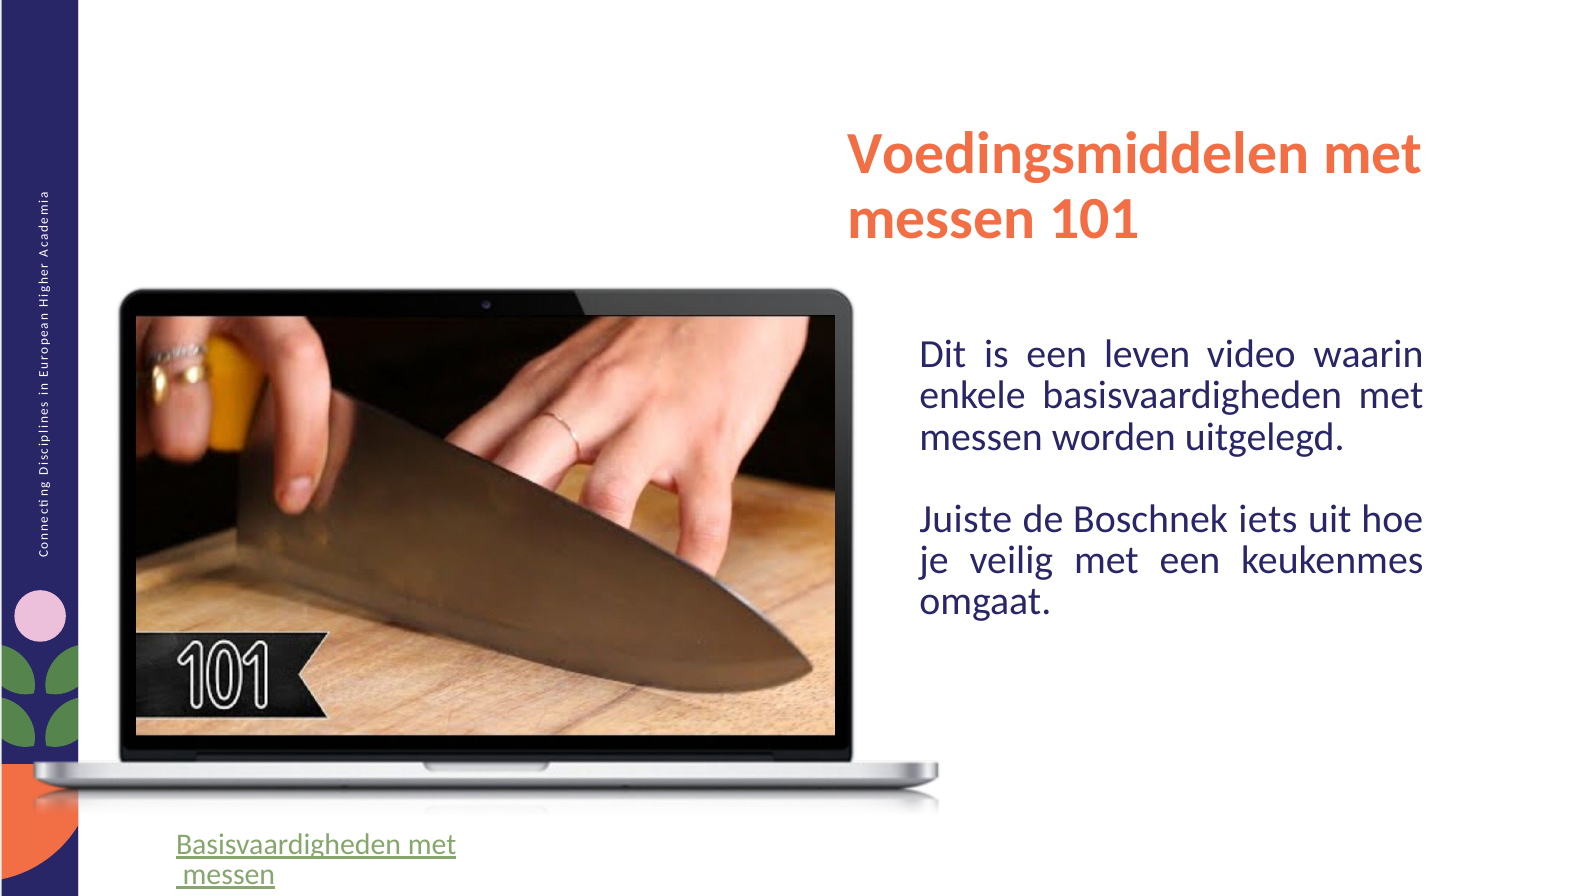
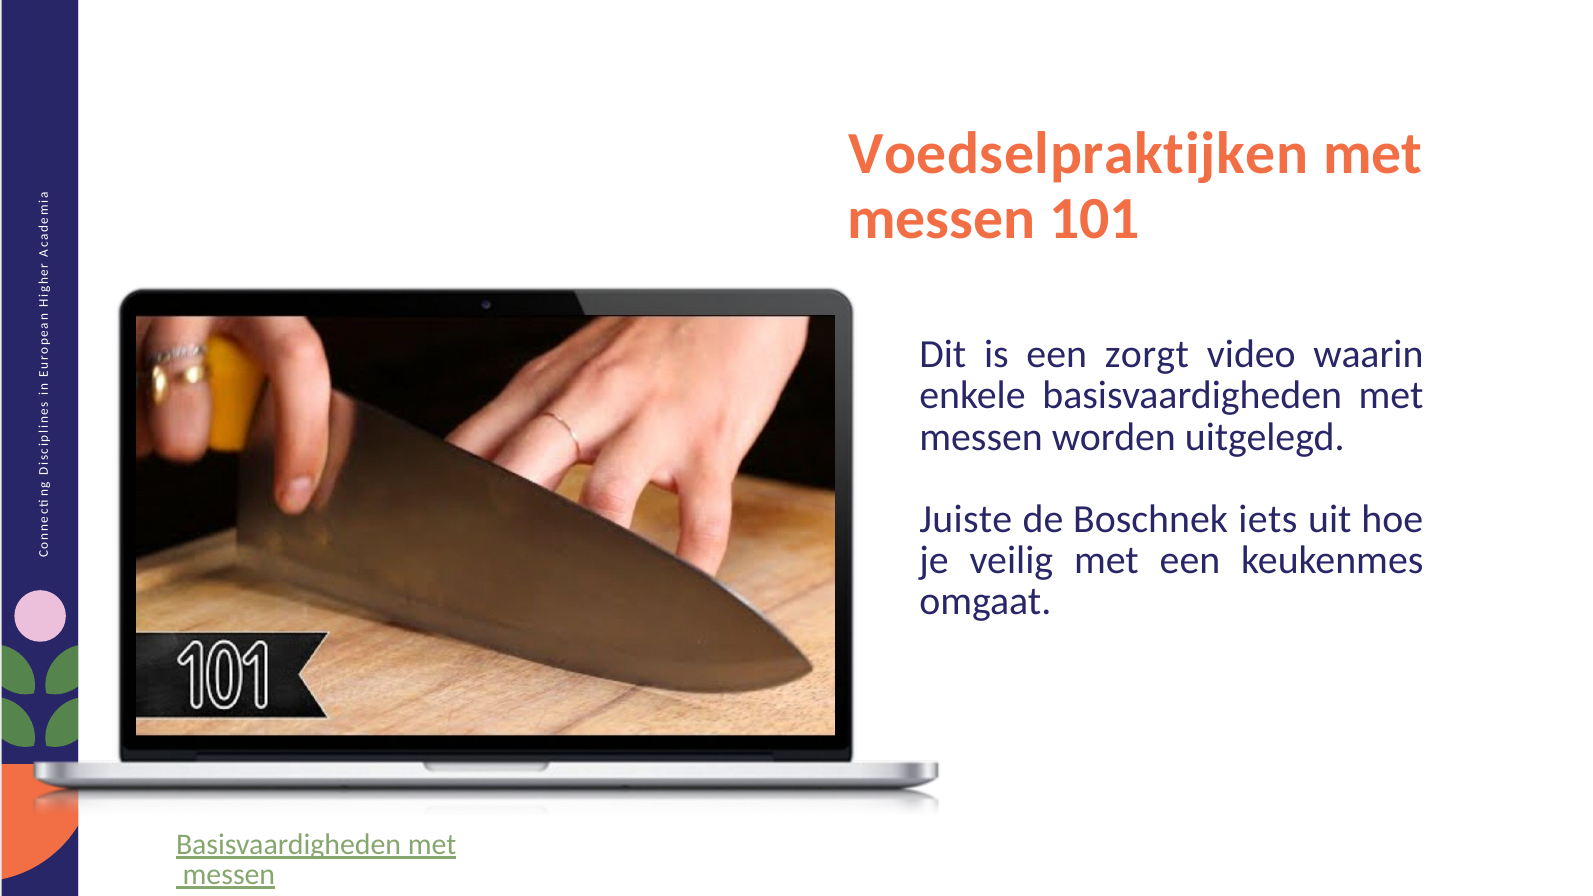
Voedingsmiddelen: Voedingsmiddelen -> Voedselpraktijken
leven: leven -> zorgt
